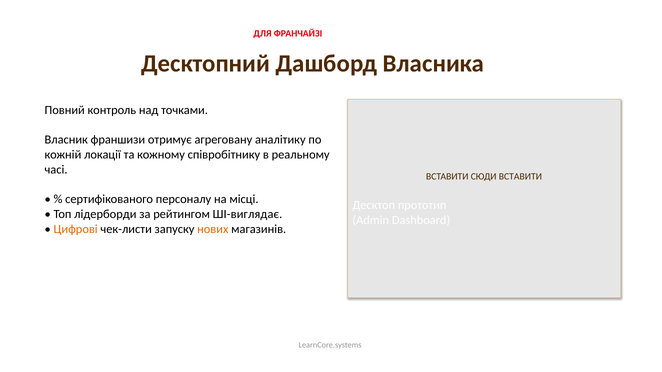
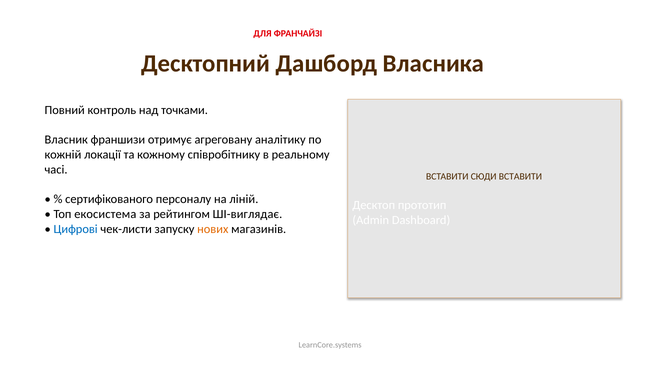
місці: місці -> ліній
лідерборди: лідерборди -> екосистема
Цифрові colour: orange -> blue
